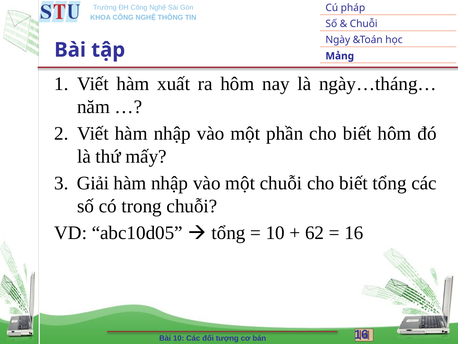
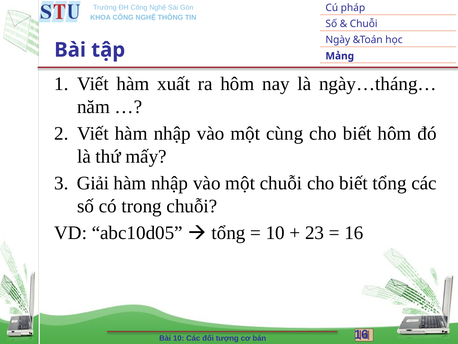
phần: phần -> cùng
62: 62 -> 23
